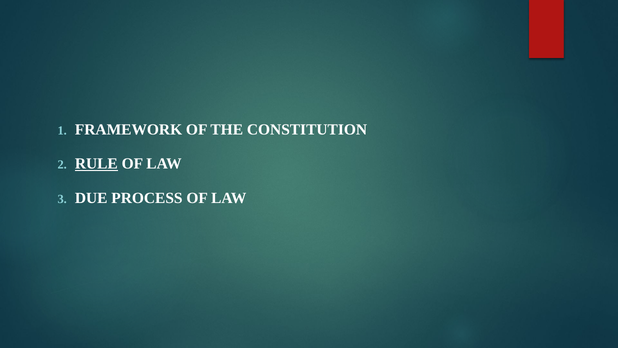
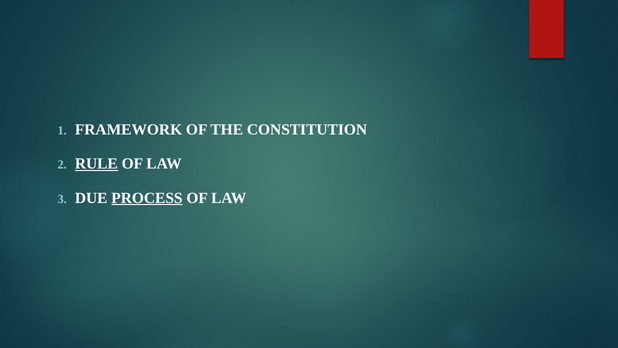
PROCESS underline: none -> present
